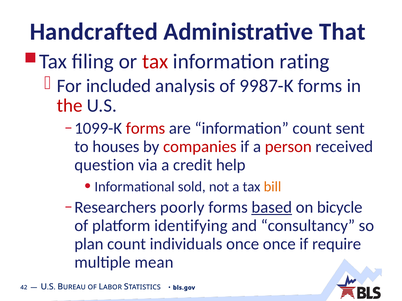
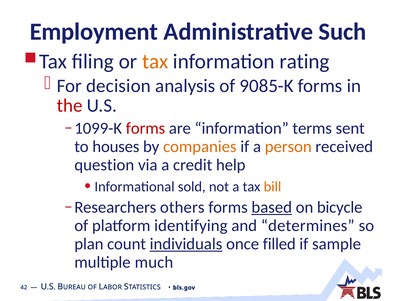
Handcrafted: Handcrafted -> Employment
That: That -> Such
tax at (155, 62) colour: red -> orange
included: included -> decision
9987-K: 9987-K -> 9085-K
information count: count -> terms
companies colour: red -> orange
person colour: red -> orange
poorly: poorly -> others
consultancy: consultancy -> determines
individuals underline: none -> present
once once: once -> filled
require: require -> sample
mean: mean -> much
